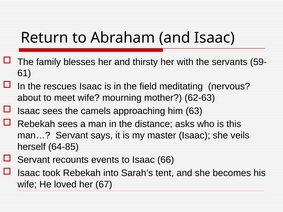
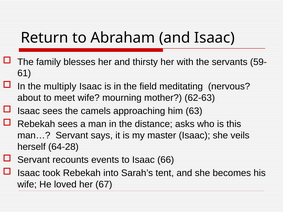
rescues: rescues -> multiply
64-85: 64-85 -> 64-28
